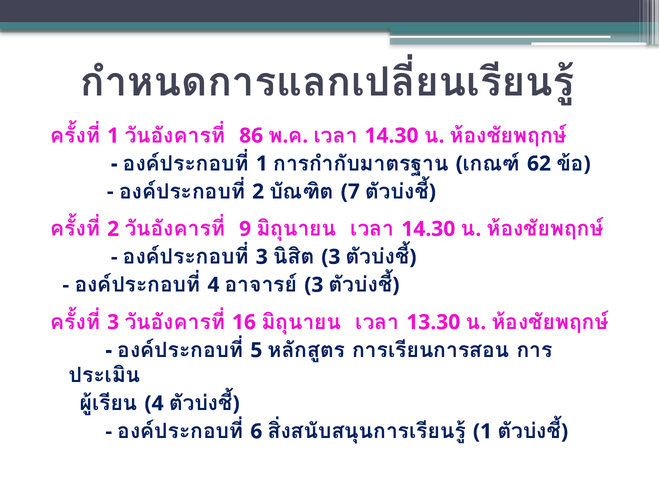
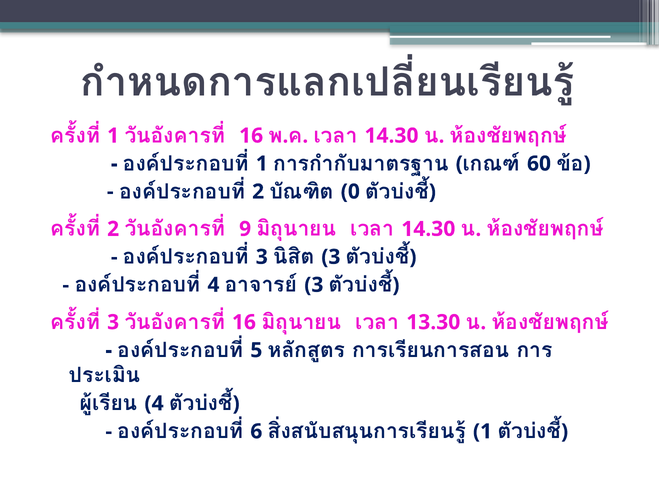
86 at (251, 136): 86 -> 16
62: 62 -> 60
7: 7 -> 0
